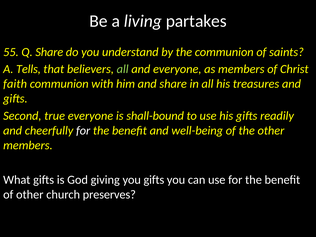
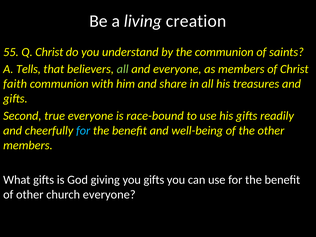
partakes: partakes -> creation
Q Share: Share -> Christ
shall-bound: shall-bound -> race-bound
for at (83, 131) colour: white -> light blue
church preserves: preserves -> everyone
